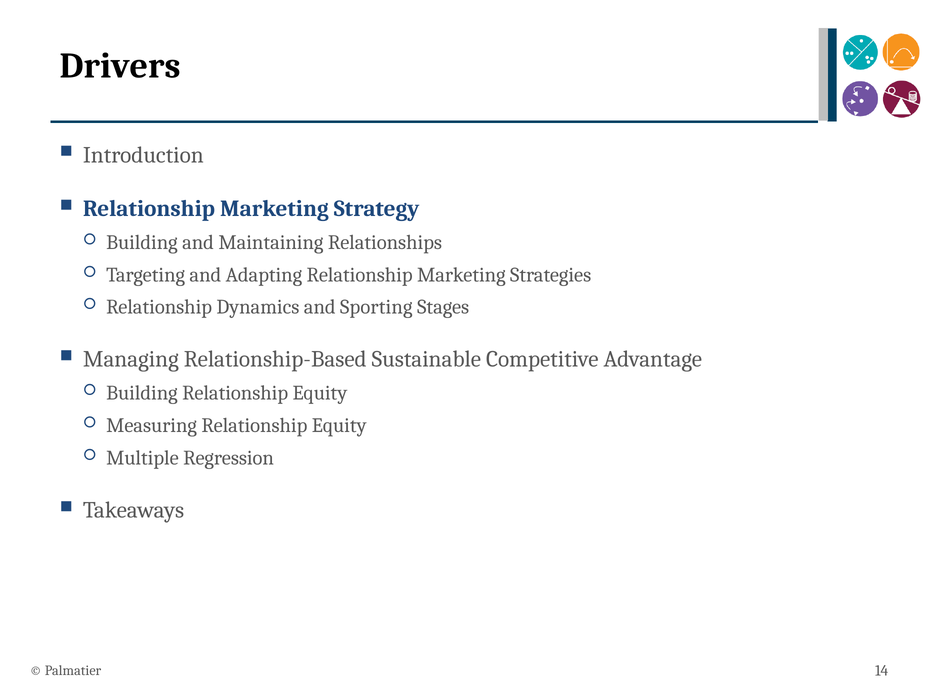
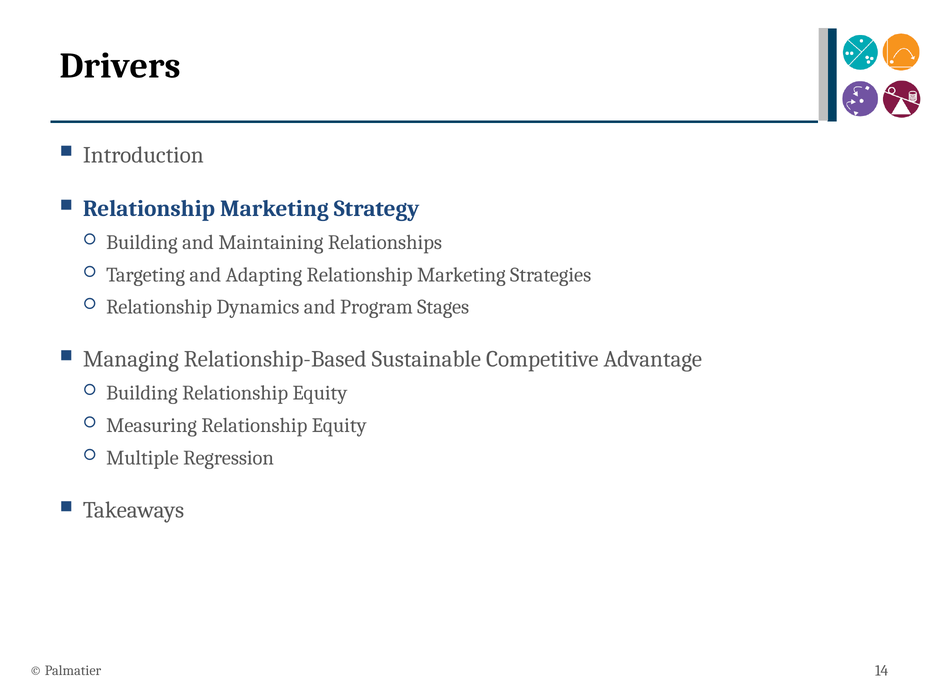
Sporting: Sporting -> Program
